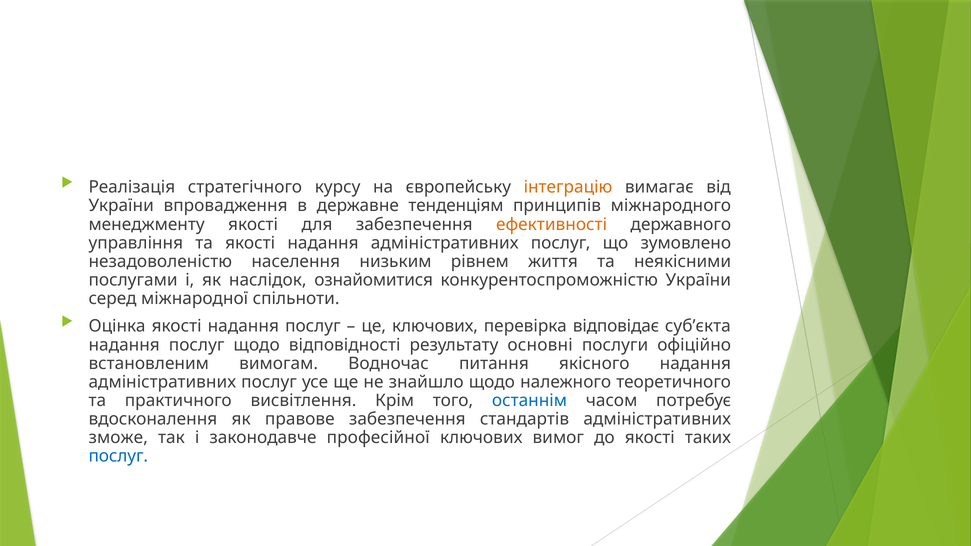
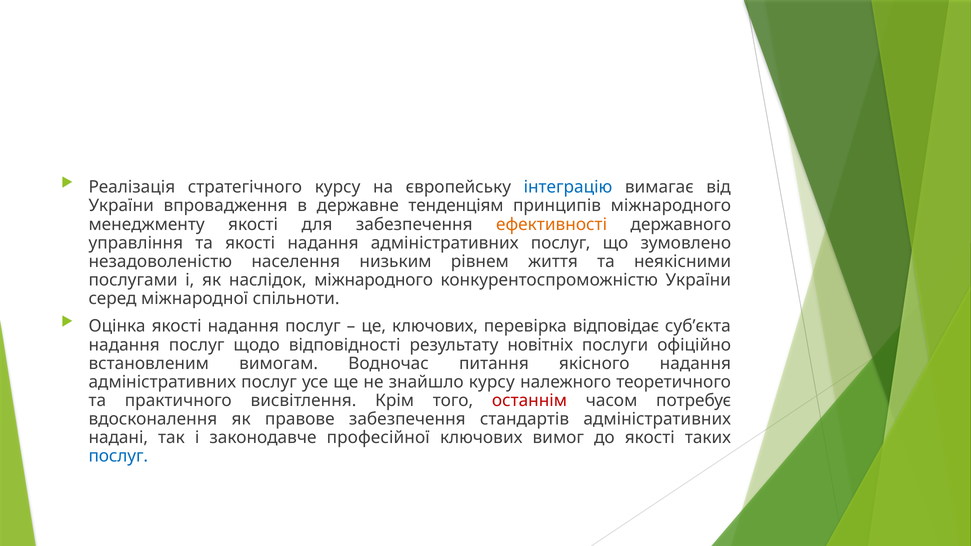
інтеграцію colour: orange -> blue
наслідок ознайомитися: ознайомитися -> міжнародного
основні: основні -> новітніх
знайшло щодо: щодо -> курсу
останнім colour: blue -> red
зможе: зможе -> надані
